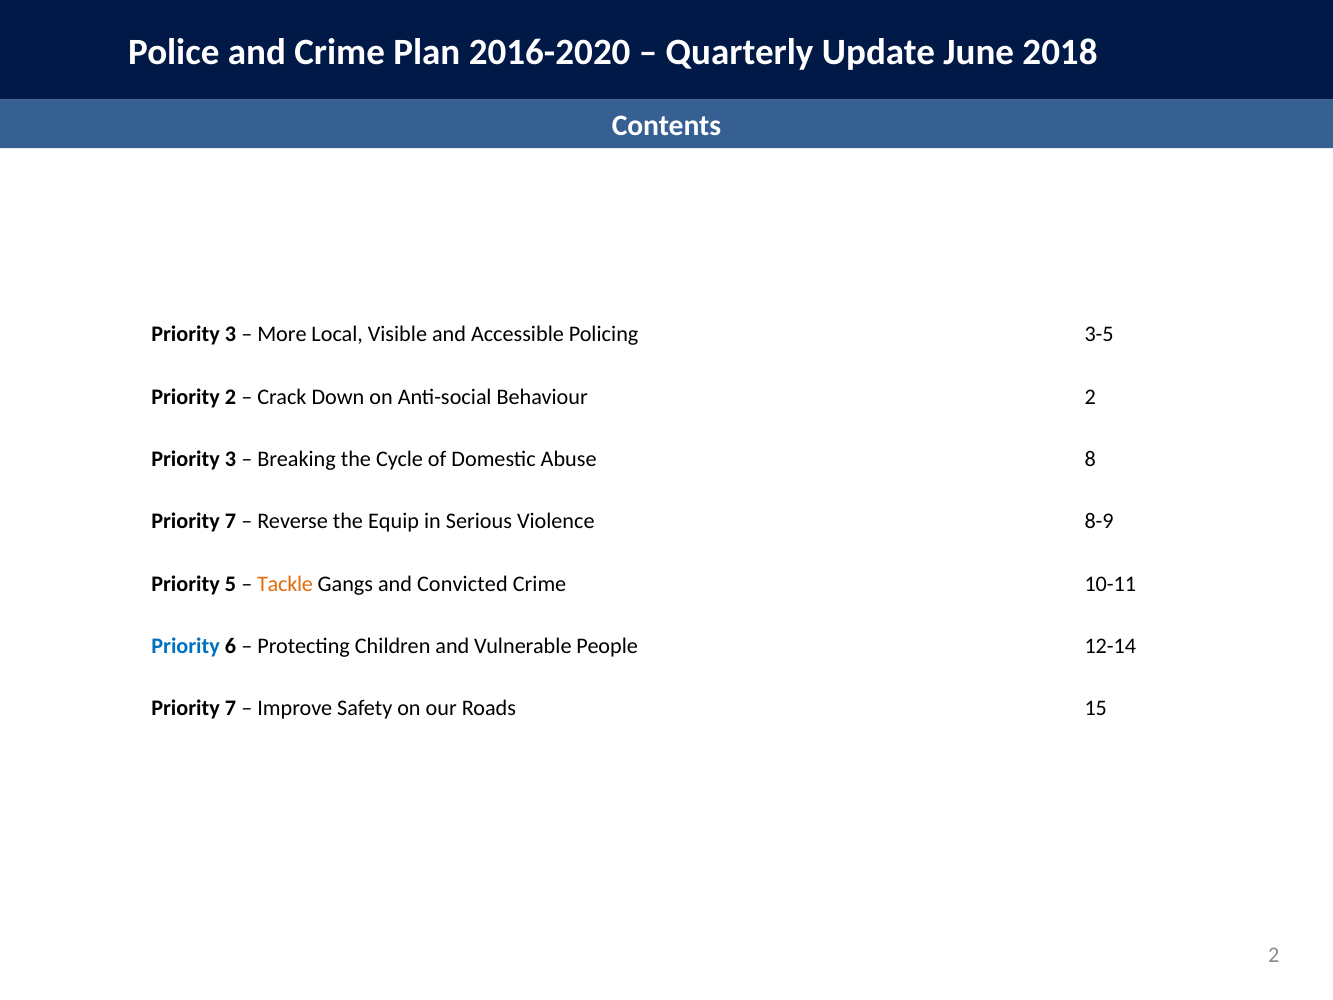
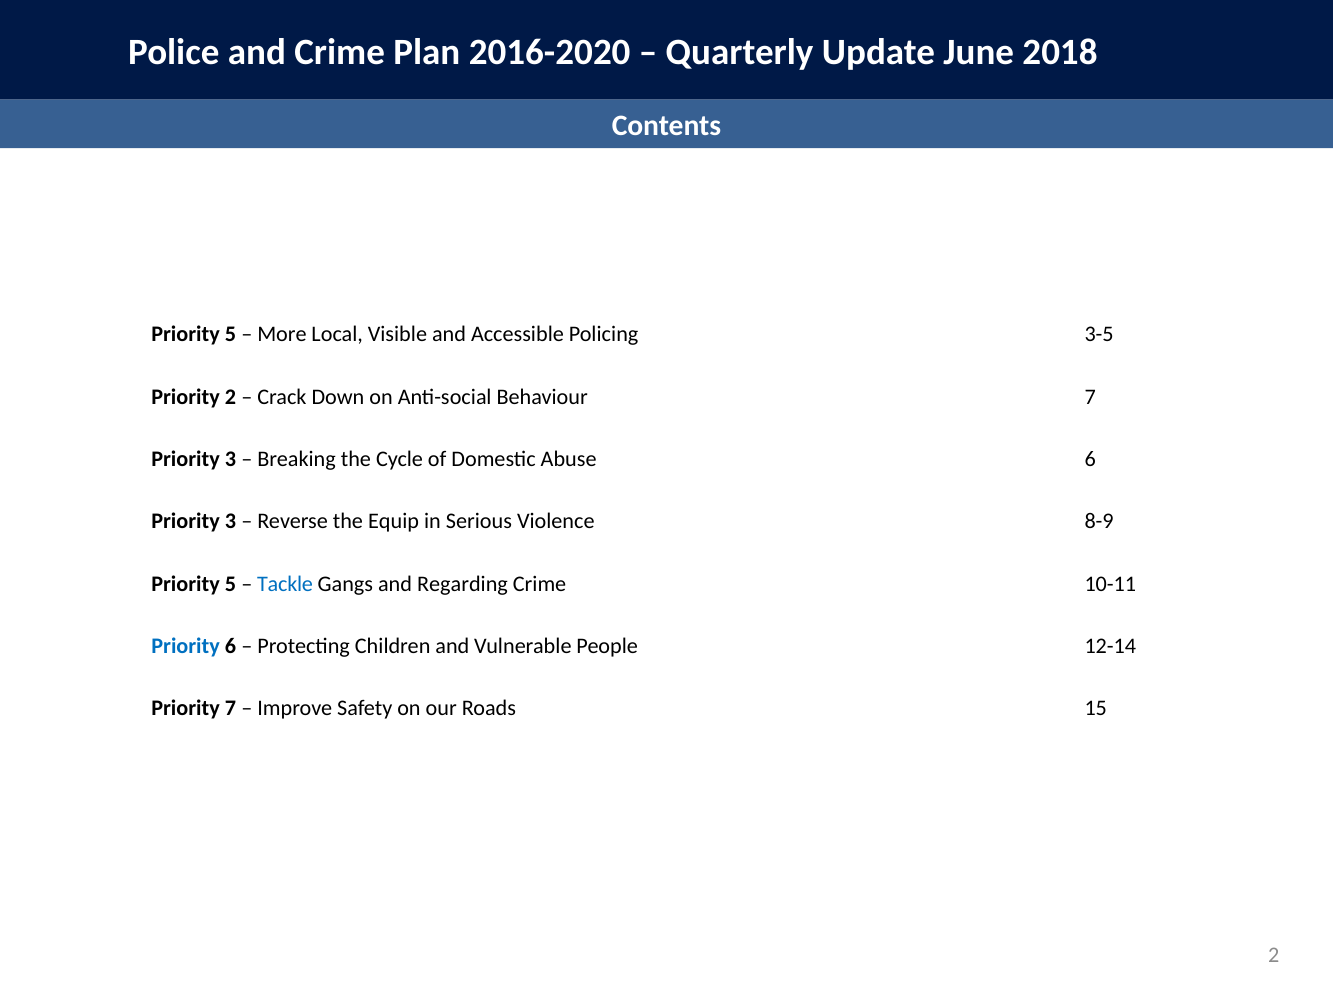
3 at (230, 335): 3 -> 5
Behaviour 2: 2 -> 7
Abuse 8: 8 -> 6
7 at (230, 521): 7 -> 3
Tackle colour: orange -> blue
Convicted: Convicted -> Regarding
